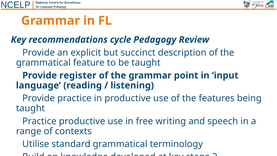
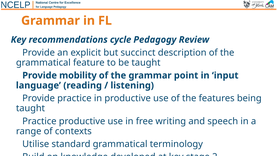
register: register -> mobility
